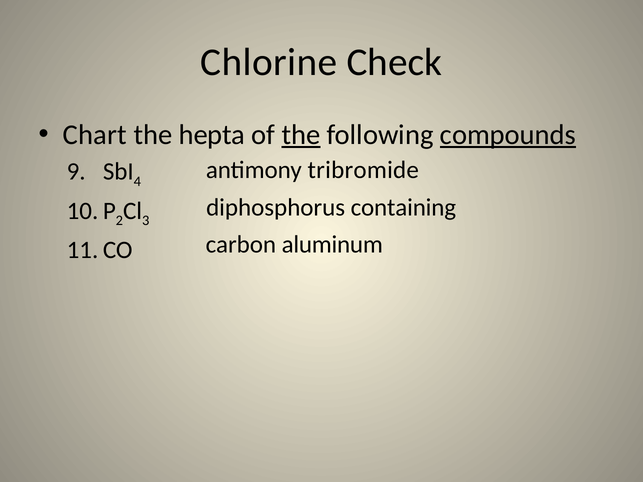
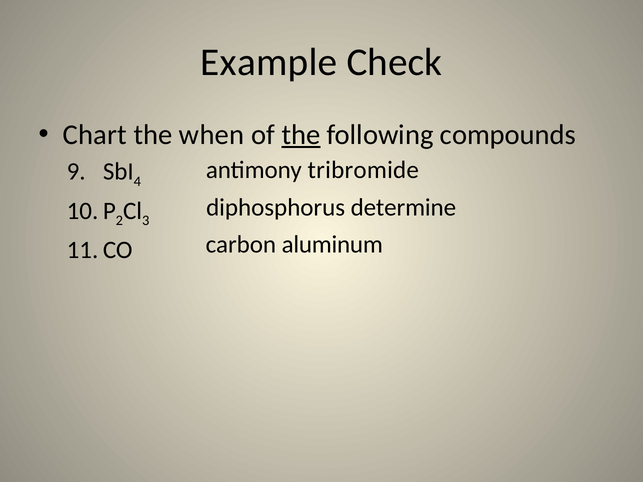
Chlorine: Chlorine -> Example
hepta: hepta -> when
compounds underline: present -> none
containing: containing -> determine
